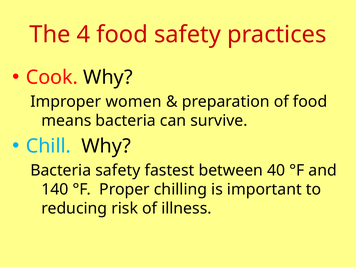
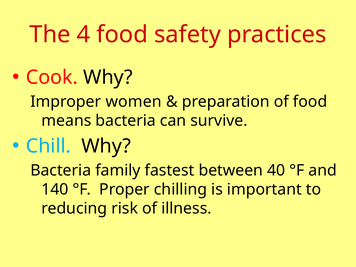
Bacteria safety: safety -> family
